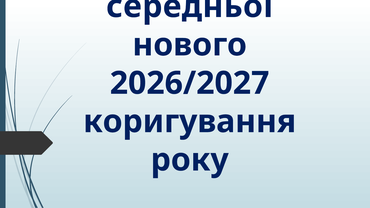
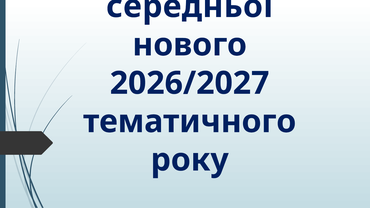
коригування: коригування -> тематичного
